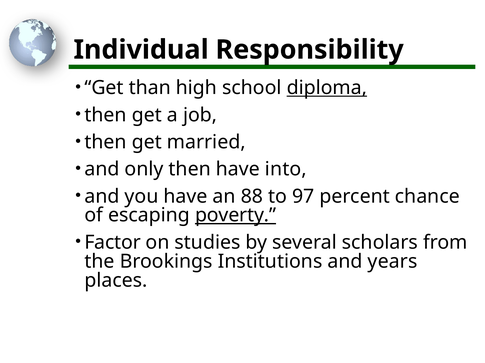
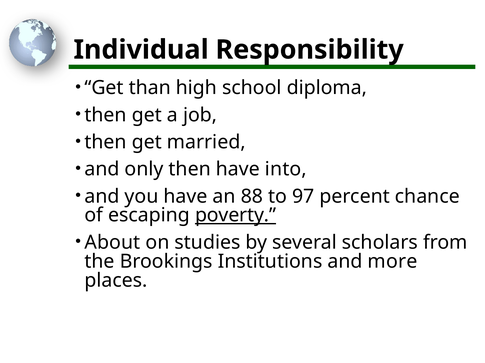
diploma underline: present -> none
Factor: Factor -> About
years: years -> more
